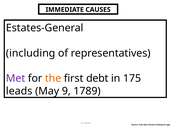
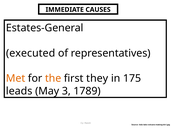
including: including -> executed
Met colour: purple -> orange
debt: debt -> they
9: 9 -> 3
